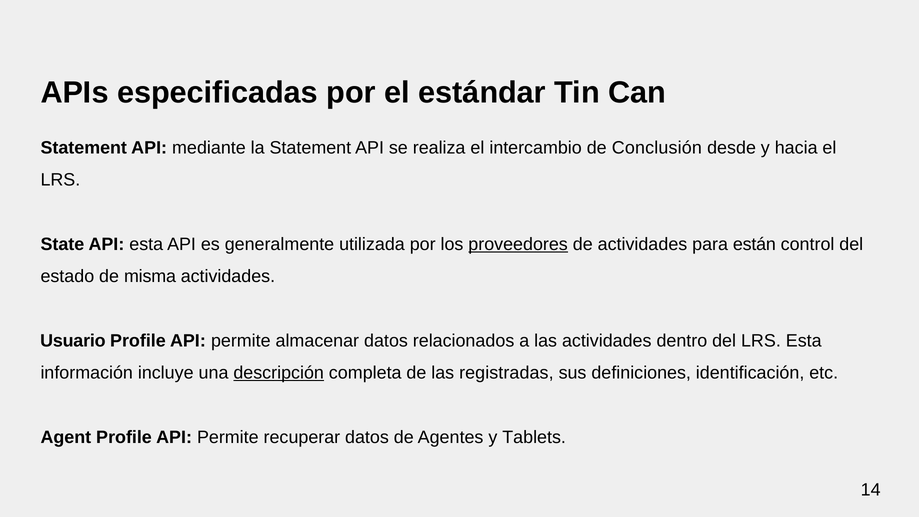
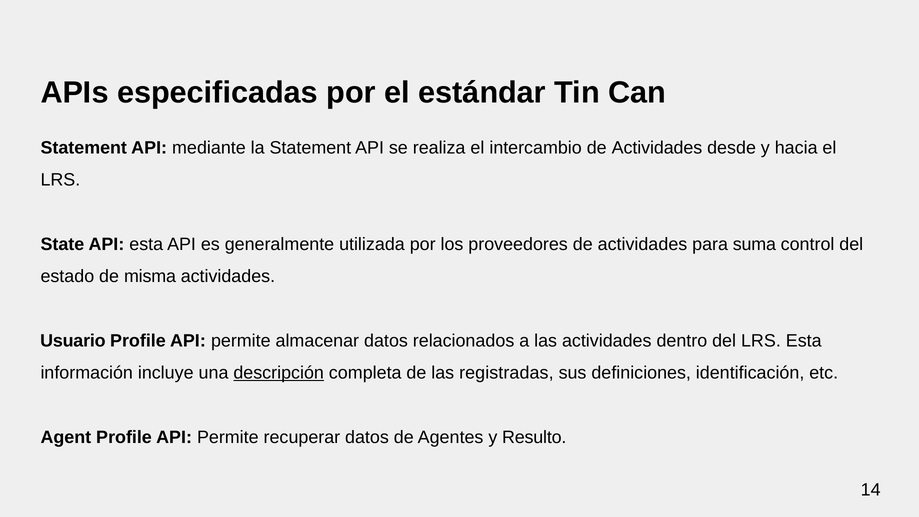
intercambio de Conclusión: Conclusión -> Actividades
proveedores underline: present -> none
están: están -> suma
Tablets: Tablets -> Resulto
